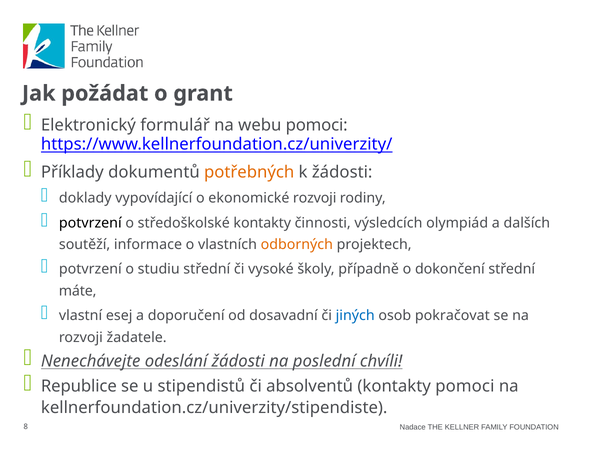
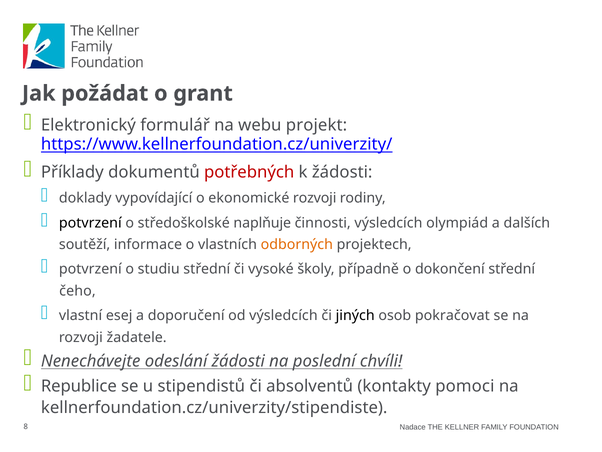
webu pomoci: pomoci -> projekt
potřebných colour: orange -> red
středoškolské kontakty: kontakty -> naplňuje
máte: máte -> čeho
od dosavadní: dosavadní -> výsledcích
jiných colour: blue -> black
